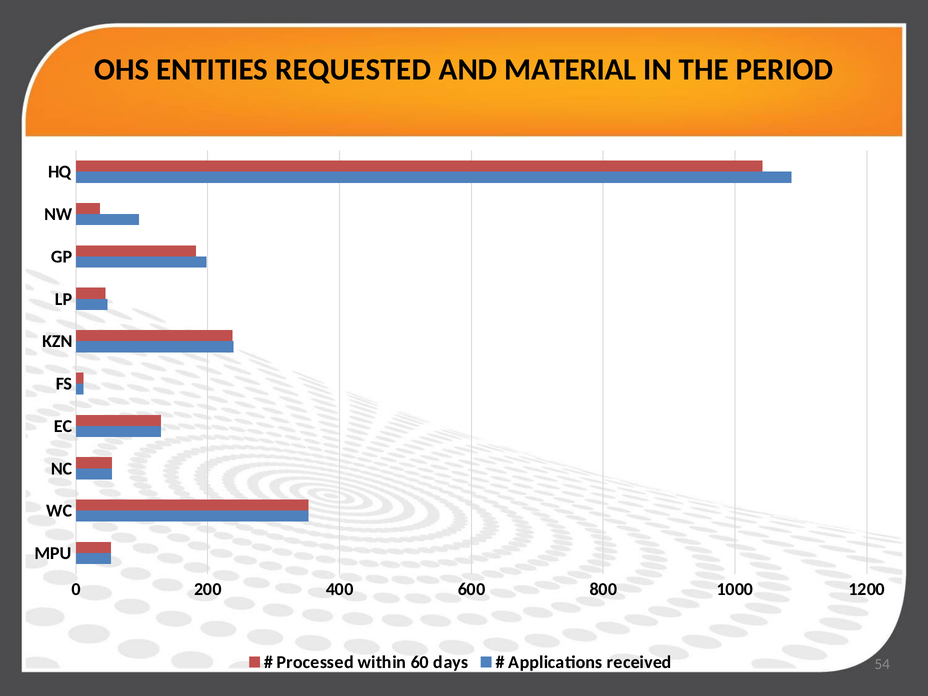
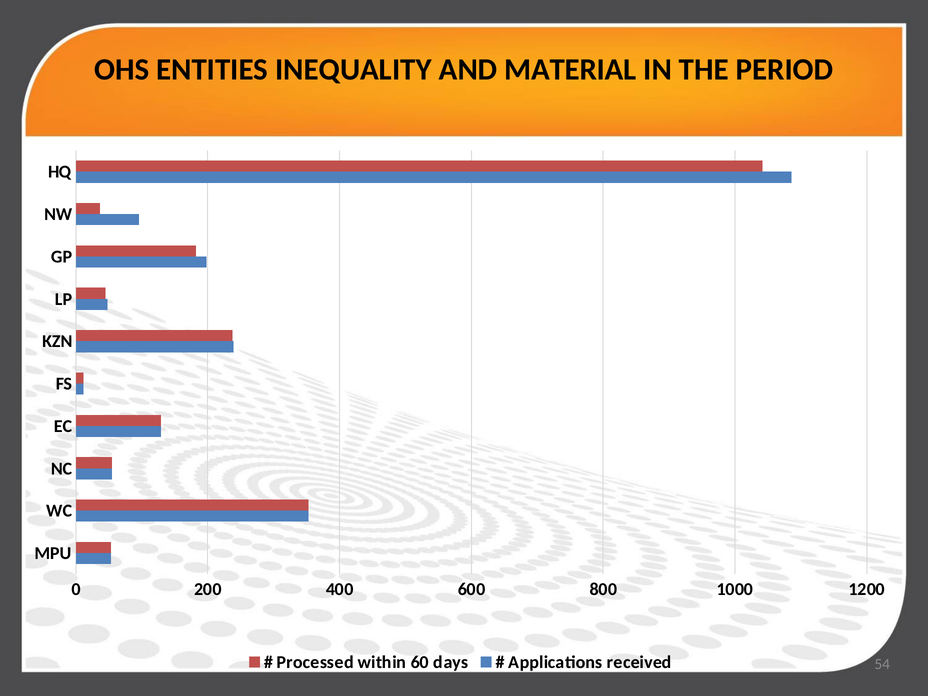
REQUESTED: REQUESTED -> INEQUALITY
